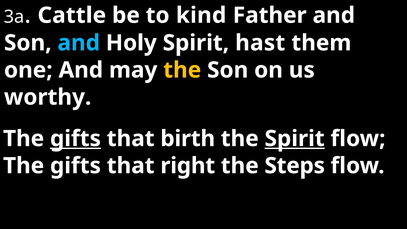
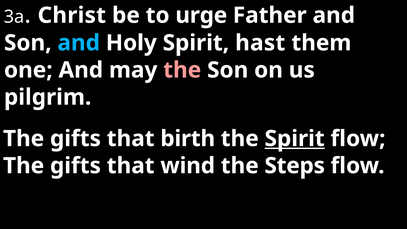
Cattle: Cattle -> Christ
kind: kind -> urge
the at (182, 70) colour: yellow -> pink
worthy: worthy -> pilgrim
gifts at (75, 139) underline: present -> none
right: right -> wind
